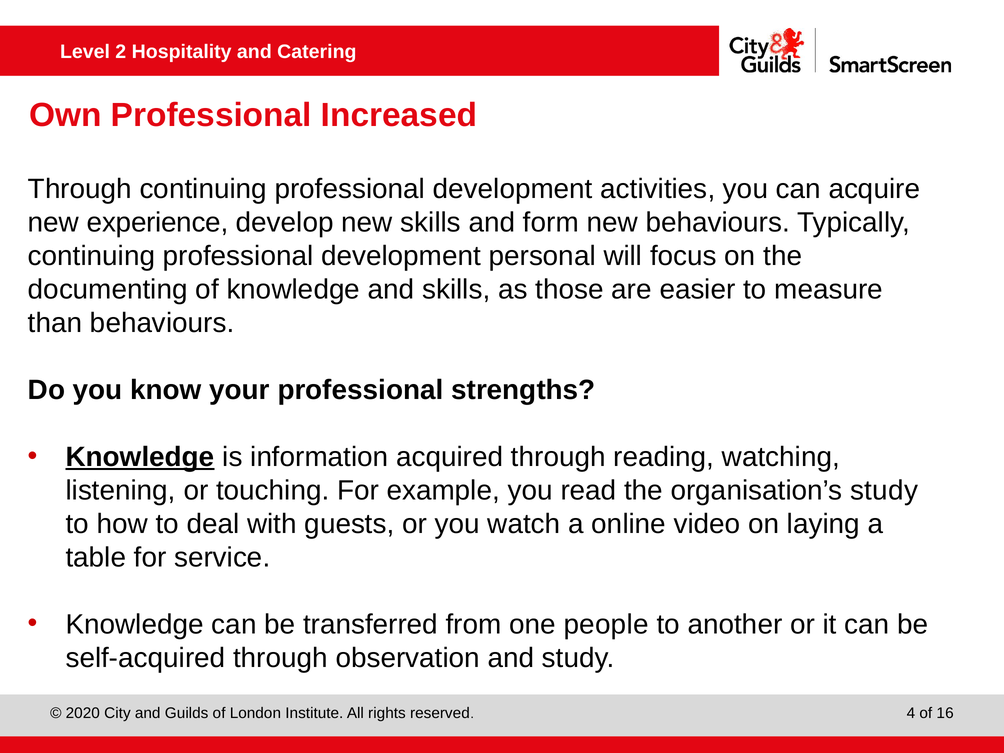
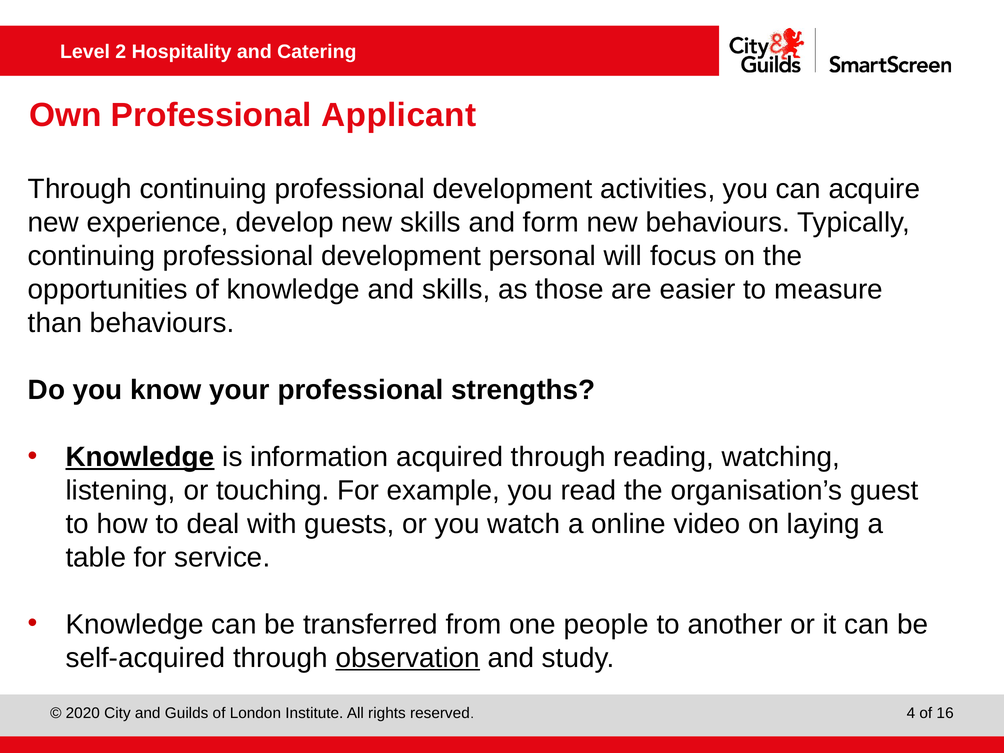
Increased: Increased -> Applicant
documenting: documenting -> opportunities
organisation’s study: study -> guest
observation underline: none -> present
